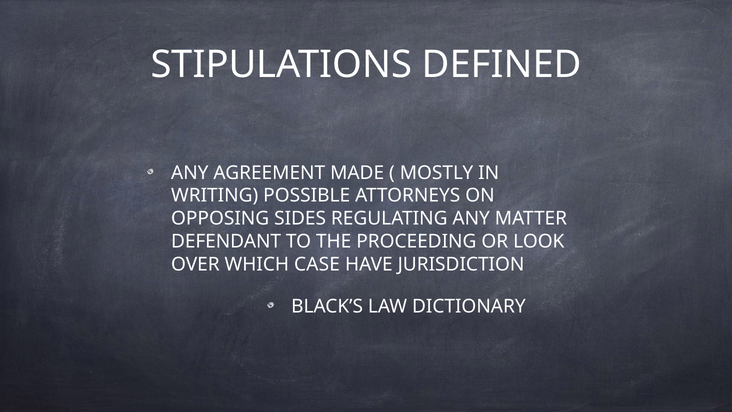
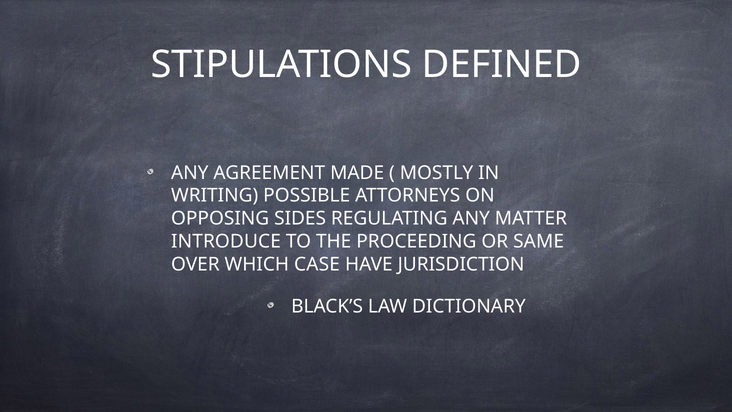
DEFENDANT: DEFENDANT -> INTRODUCE
LOOK: LOOK -> SAME
